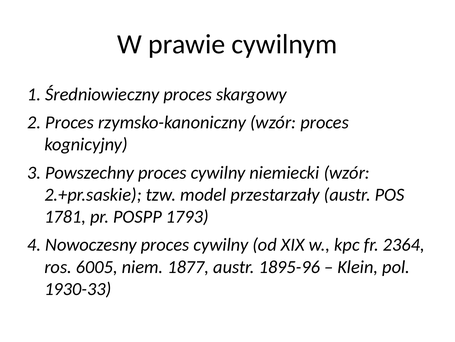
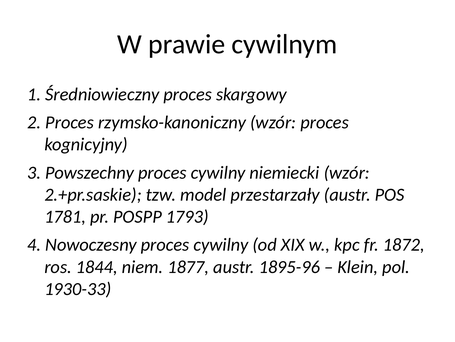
2364: 2364 -> 1872
6005: 6005 -> 1844
